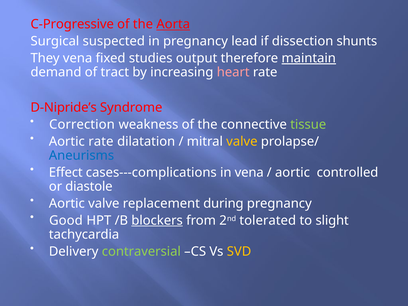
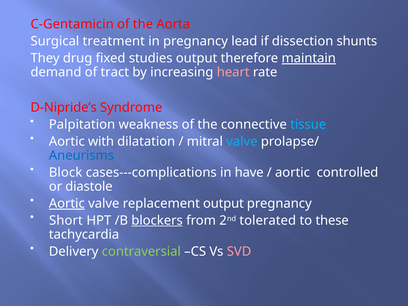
C-Progressive: C-Progressive -> C-Gentamicin
Aorta underline: present -> none
suspected: suspected -> treatment
They vena: vena -> drug
Correction: Correction -> Palpitation
tissue colour: light green -> light blue
Aortic rate: rate -> with
valve at (242, 142) colour: yellow -> light blue
Effect: Effect -> Block
in vena: vena -> have
Aortic at (67, 204) underline: none -> present
replacement during: during -> output
Good: Good -> Short
slight: slight -> these
SVD colour: yellow -> pink
